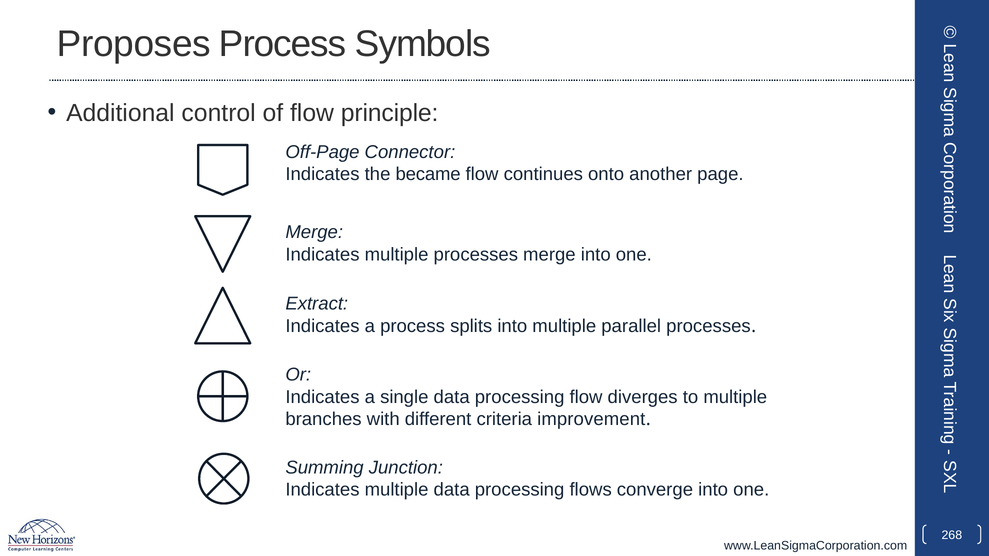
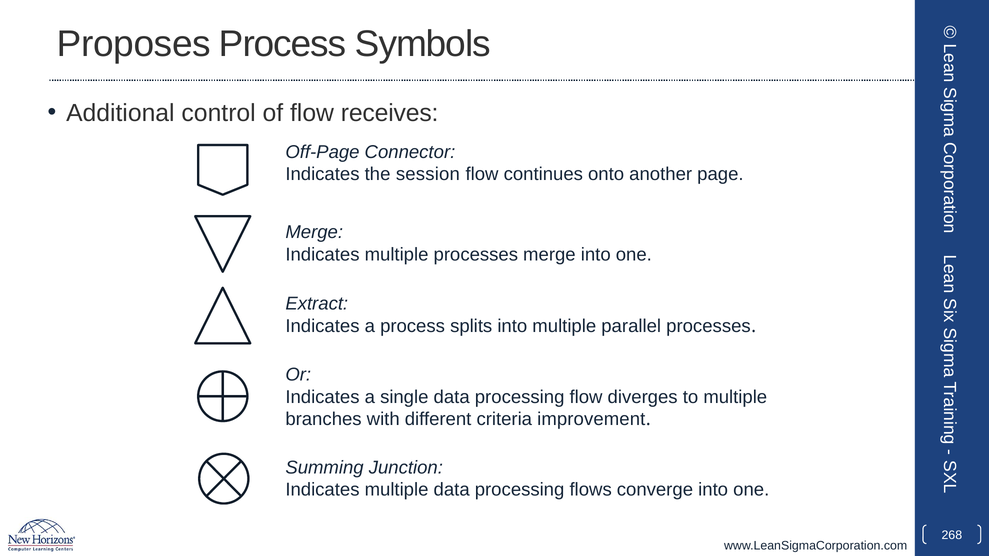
principle: principle -> receives
became: became -> session
